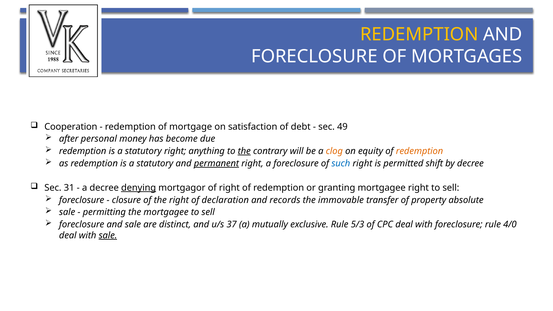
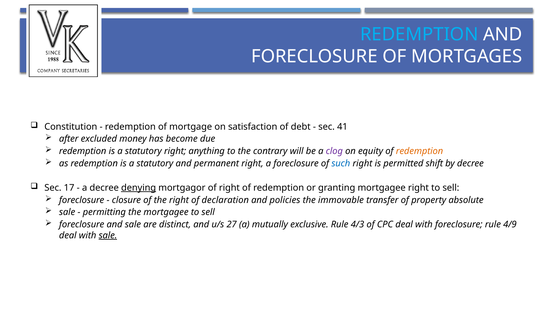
REDEMPTION at (419, 34) colour: yellow -> light blue
Cooperation: Cooperation -> Constitution
49: 49 -> 41
personal: personal -> excluded
the at (244, 151) underline: present -> none
clog colour: orange -> purple
permanent underline: present -> none
31: 31 -> 17
records: records -> policies
37: 37 -> 27
5/3: 5/3 -> 4/3
4/0: 4/0 -> 4/9
